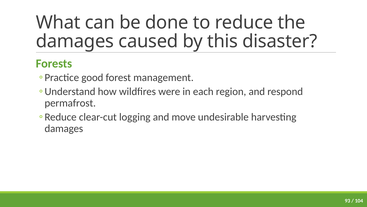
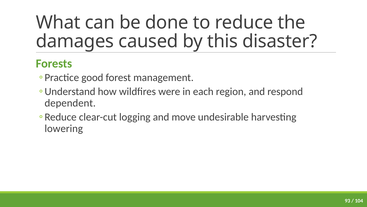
permafrost: permafrost -> dependent
damages at (64, 128): damages -> lowering
